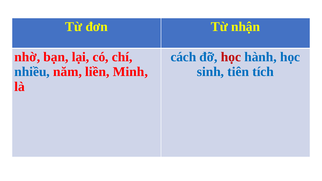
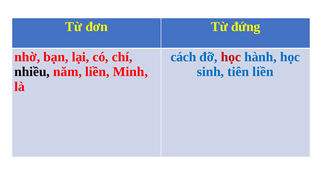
nhận: nhận -> đứng
nhiều colour: blue -> black
tiên tích: tích -> liền
